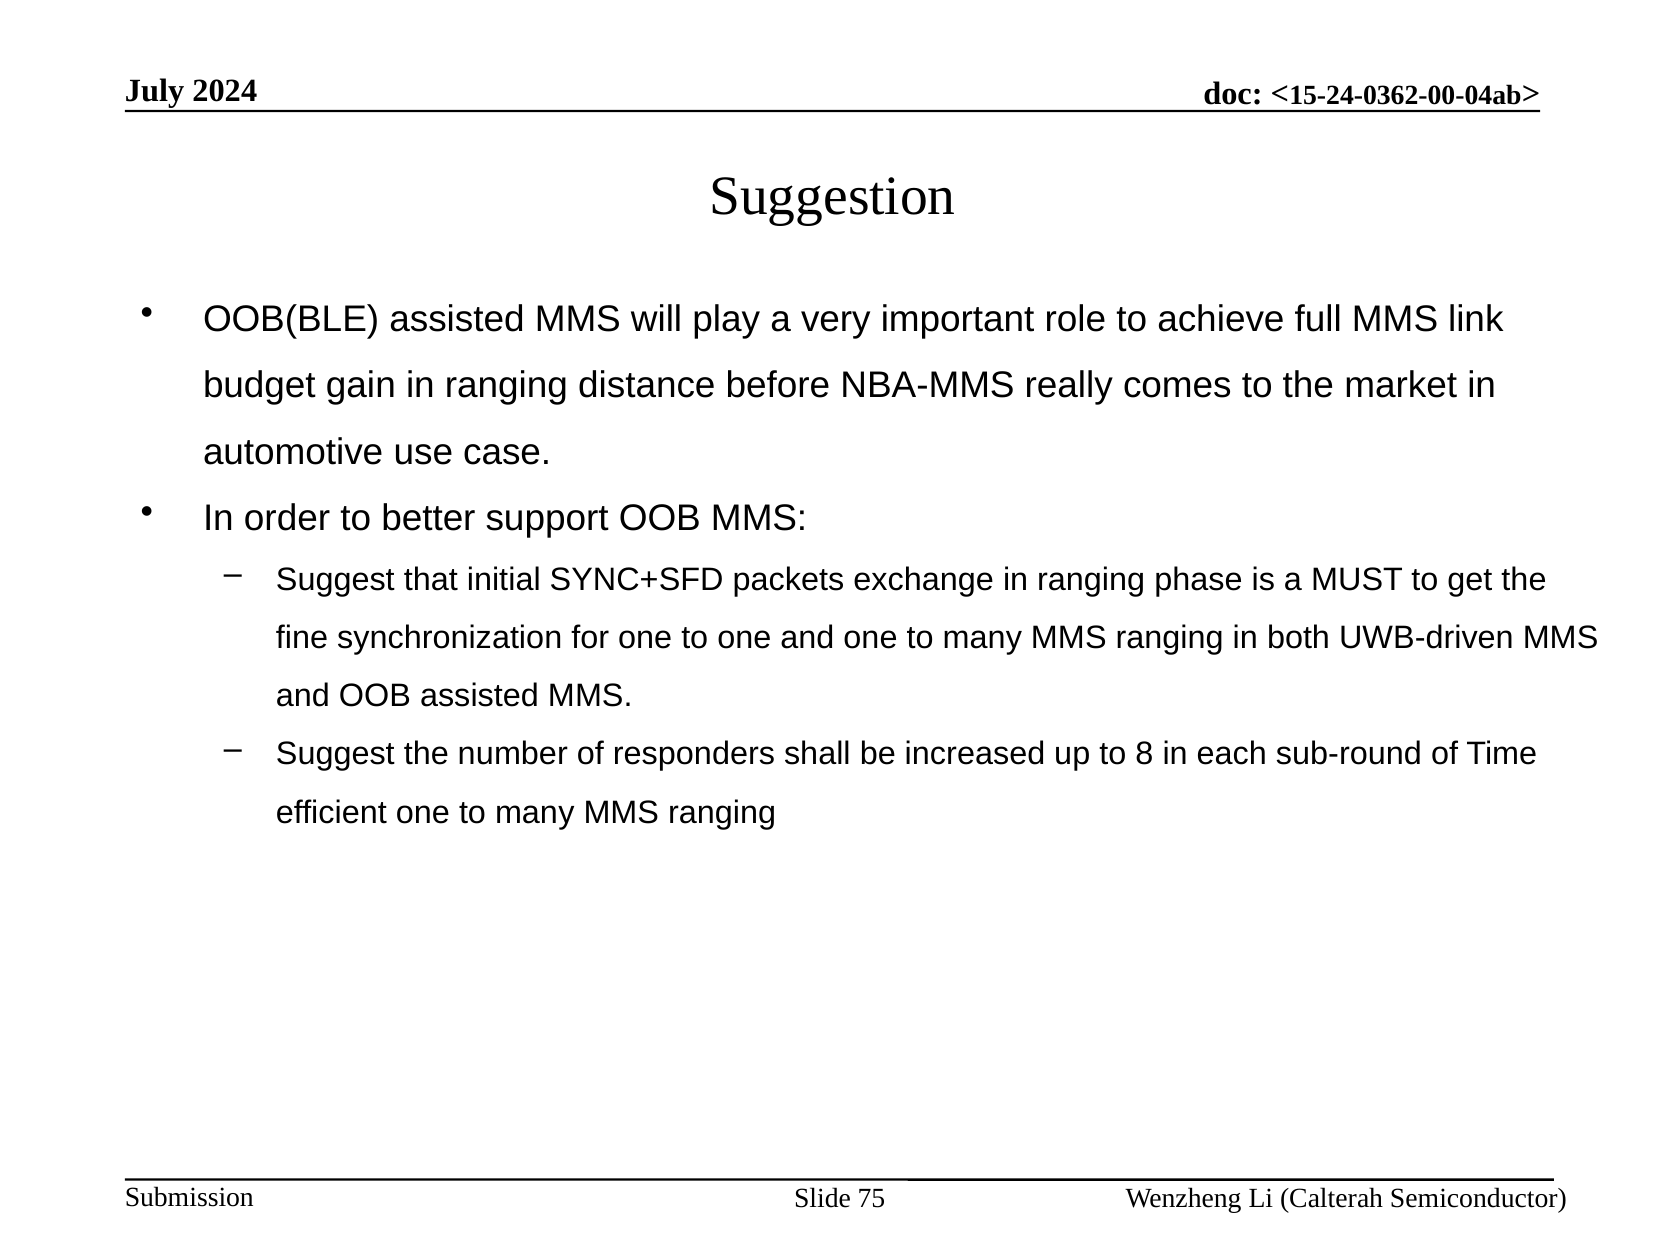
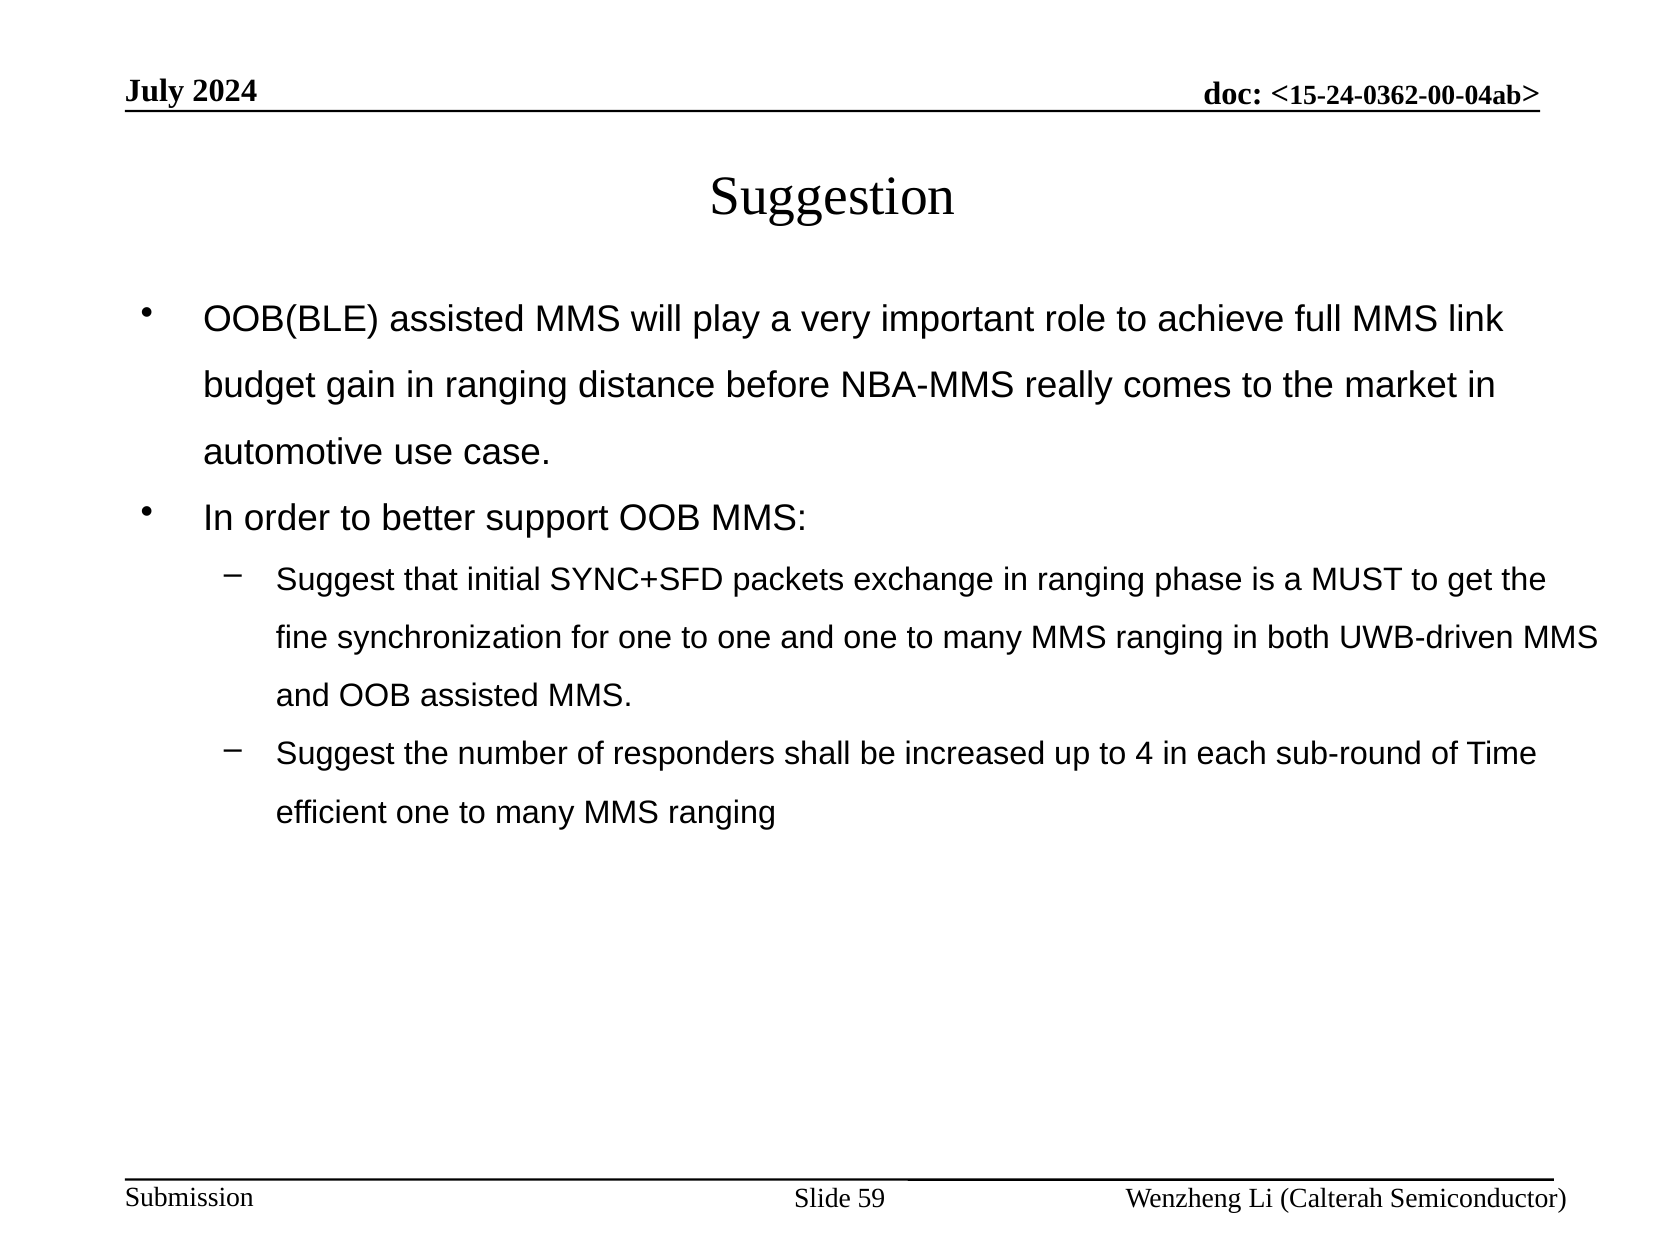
8: 8 -> 4
75: 75 -> 59
